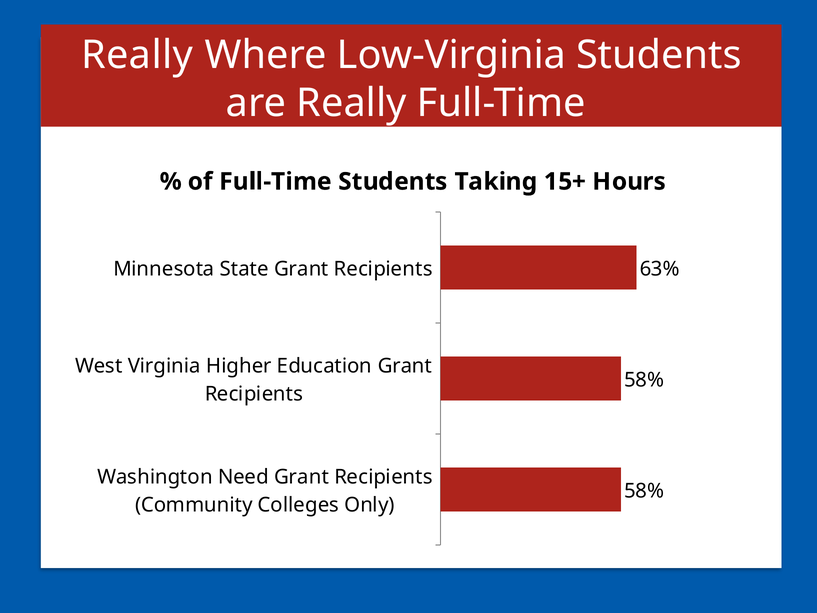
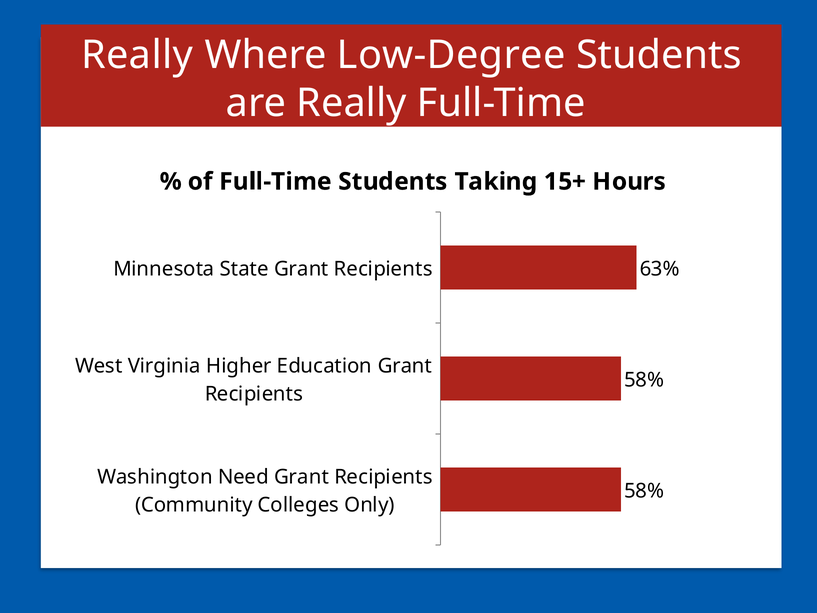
Low-Virginia: Low-Virginia -> Low-Degree
